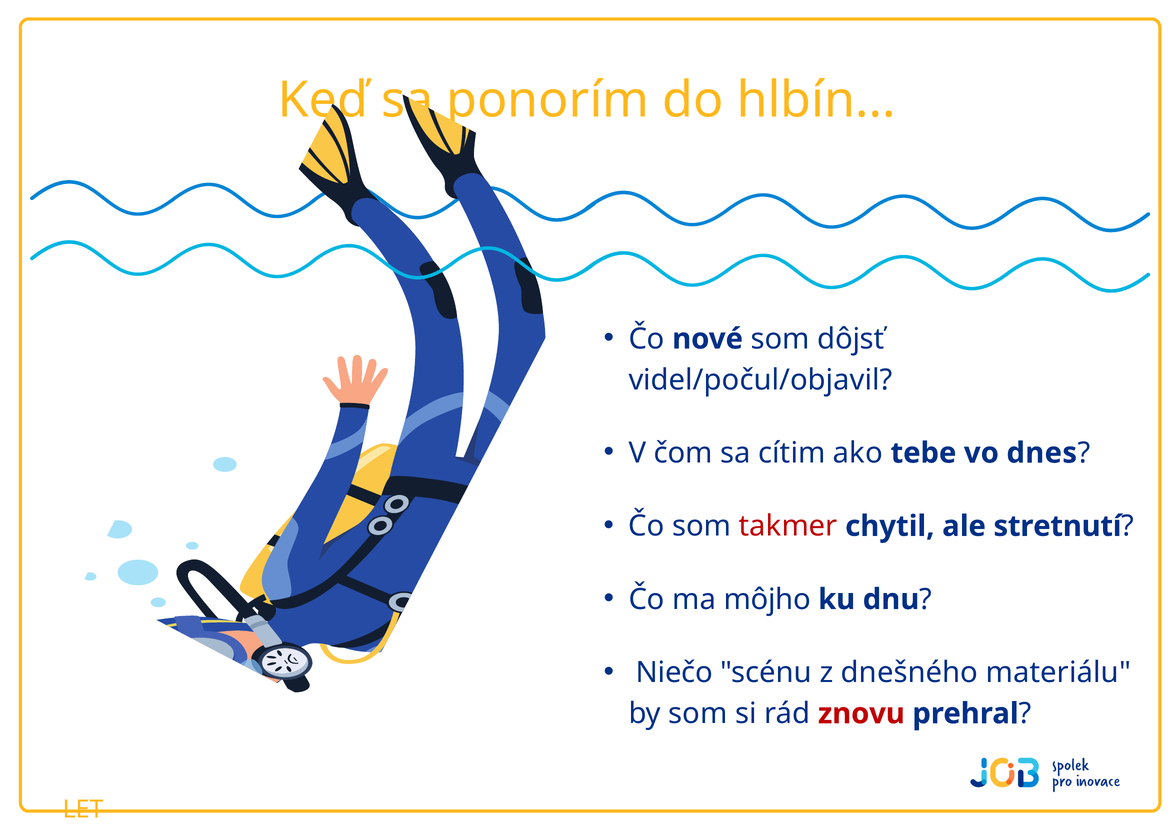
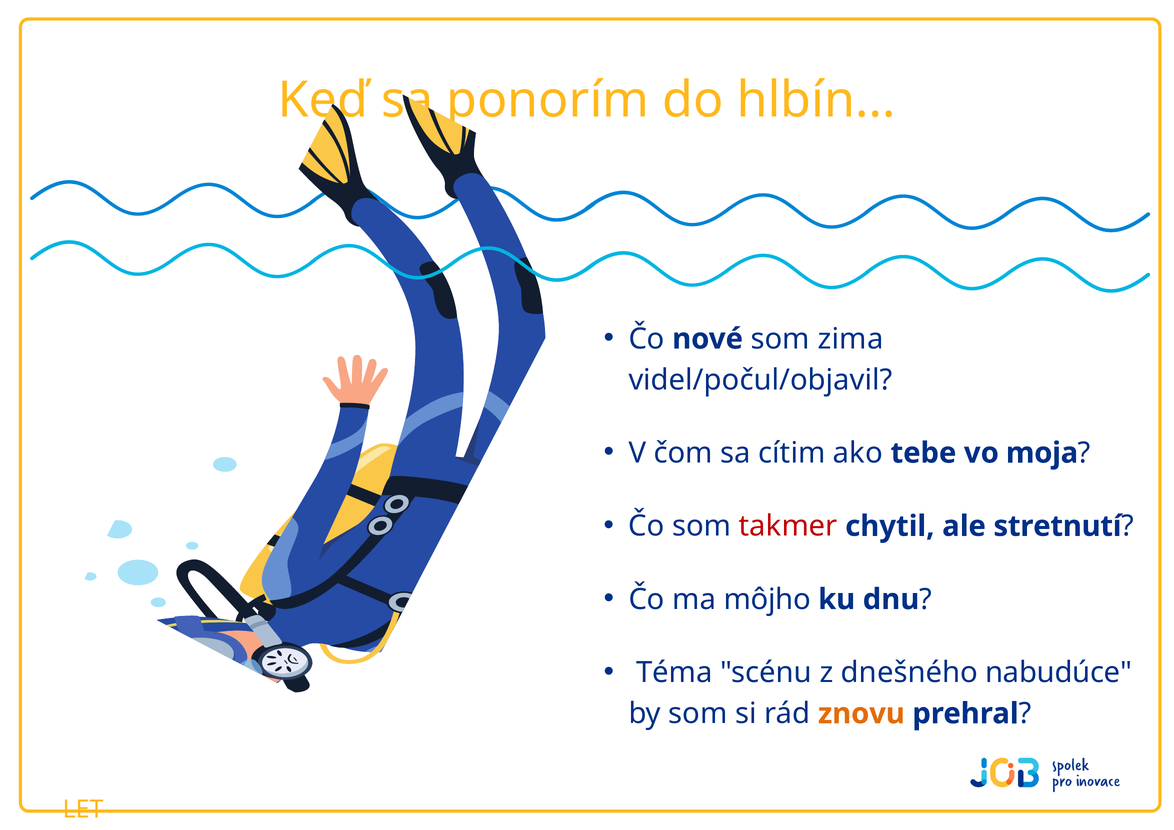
dôjsť: dôjsť -> zima
dnes: dnes -> moja
Niečo: Niečo -> Téma
materiálu: materiálu -> nabudúce
znovu colour: red -> orange
